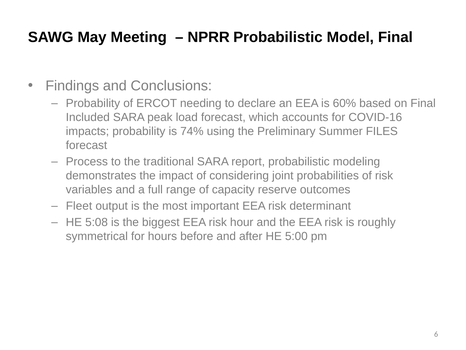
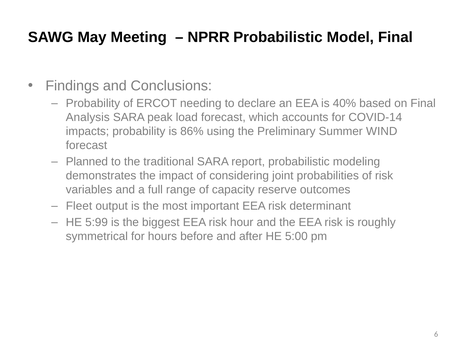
60%: 60% -> 40%
Included: Included -> Analysis
COVID-16: COVID-16 -> COVID-14
74%: 74% -> 86%
FILES: FILES -> WIND
Process: Process -> Planned
5:08: 5:08 -> 5:99
